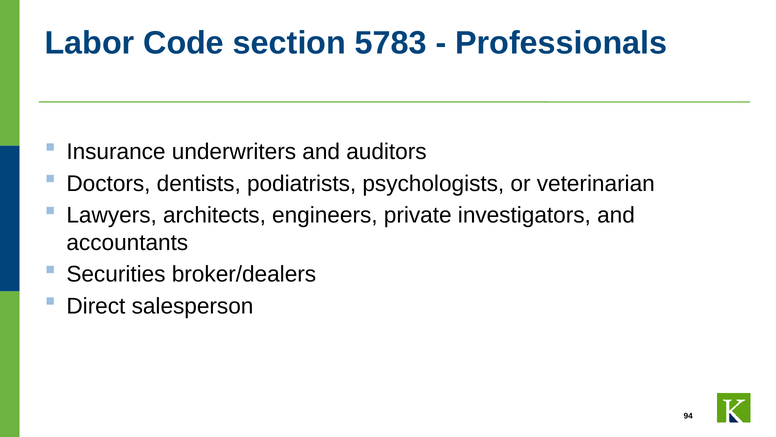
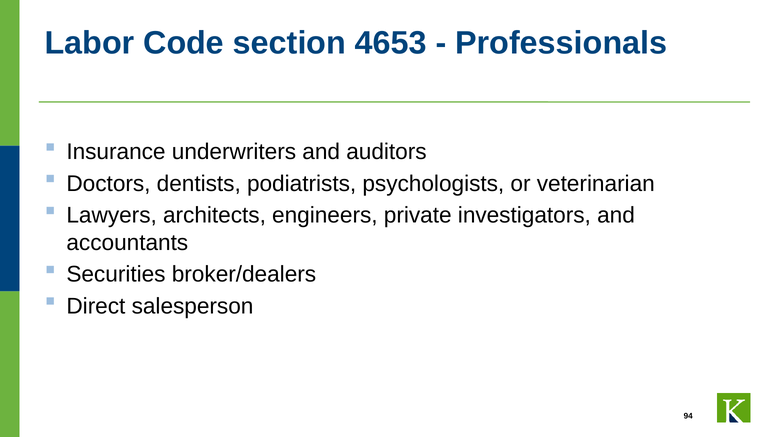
5783: 5783 -> 4653
